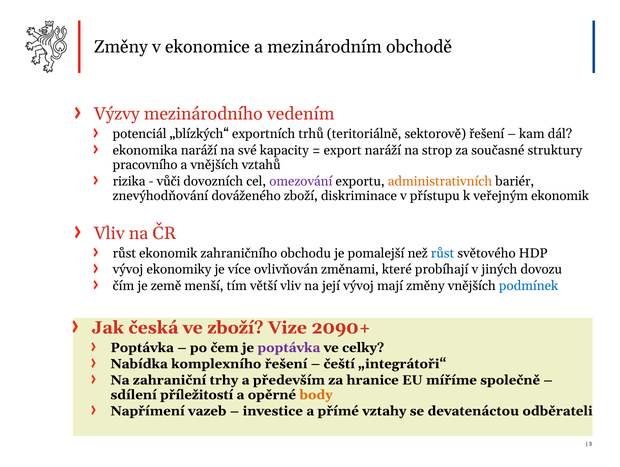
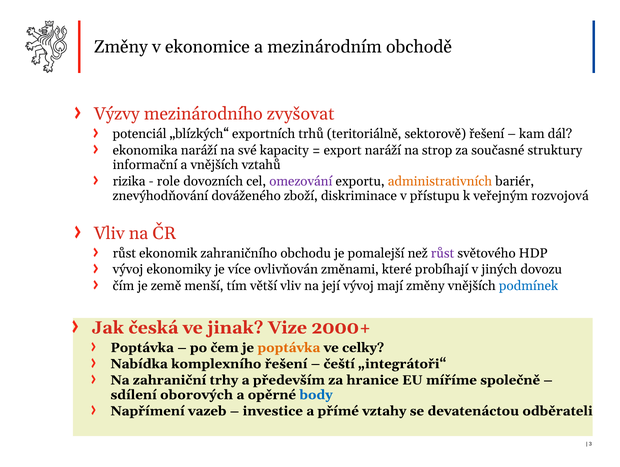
vedením: vedením -> zvyšovat
pracovního: pracovního -> informační
vůči: vůči -> role
veřejným ekonomik: ekonomik -> rozvojová
růst at (443, 254) colour: blue -> purple
ve zboží: zboží -> jinak
2090+: 2090+ -> 2000+
poptávka at (289, 348) colour: purple -> orange
příležitostí: příležitostí -> oborových
body colour: orange -> blue
